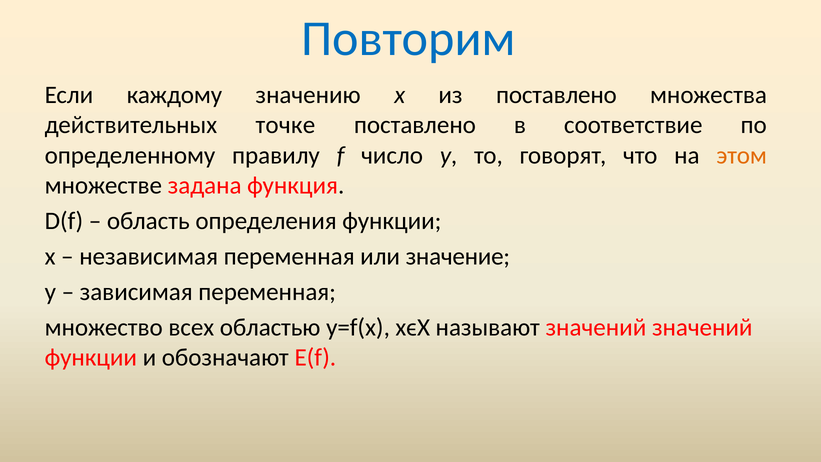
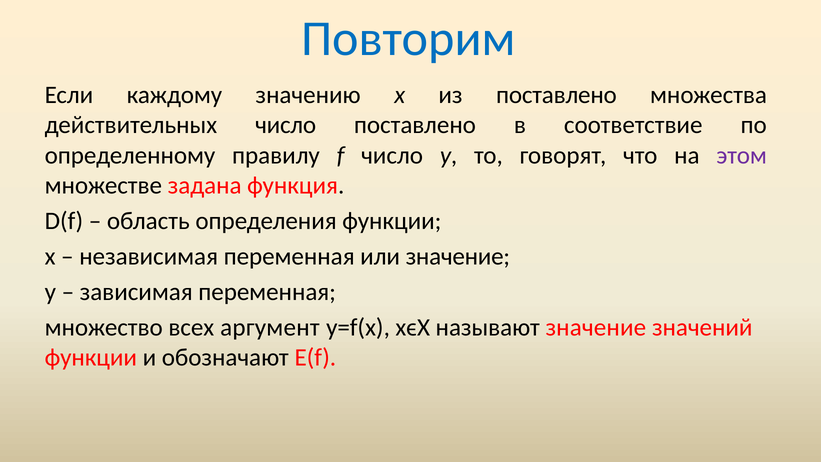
действительных точке: точке -> число
этом colour: orange -> purple
областью: областью -> аргумент
называют значений: значений -> значение
